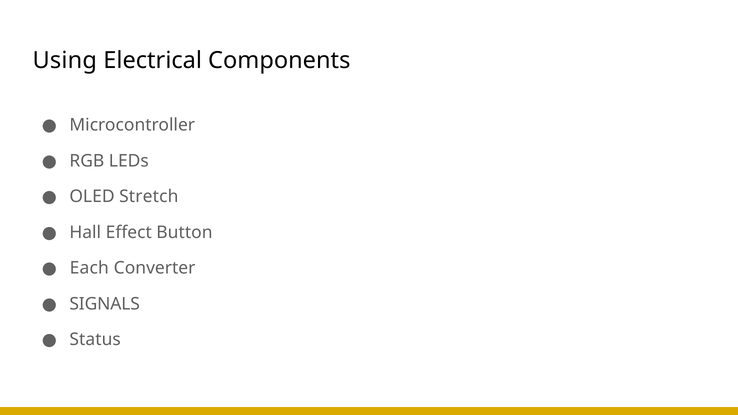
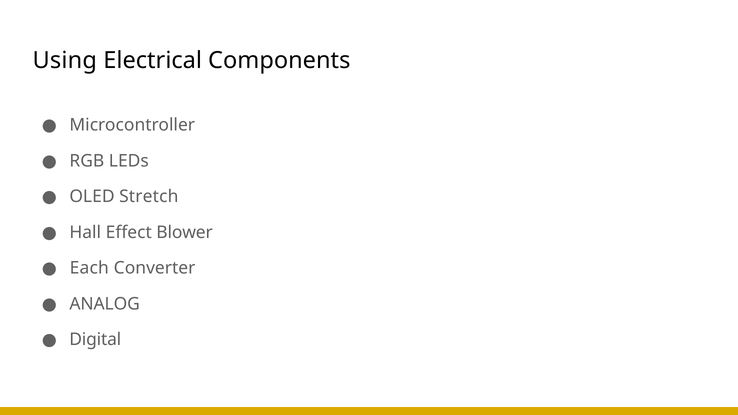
Button: Button -> Blower
SIGNALS: SIGNALS -> ANALOG
Status: Status -> Digital
